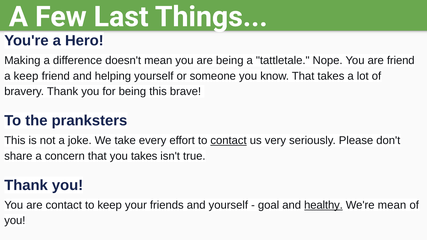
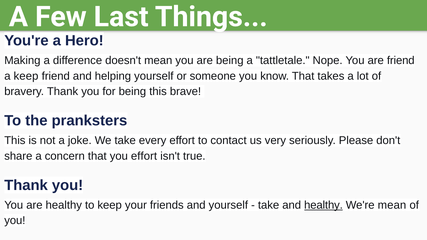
contact at (229, 141) underline: present -> none
you takes: takes -> effort
are contact: contact -> healthy
goal at (269, 205): goal -> take
